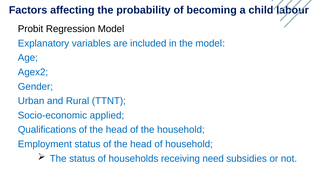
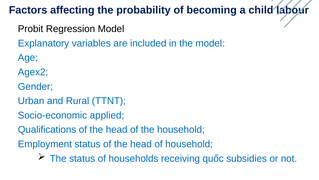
need: need -> quốc
